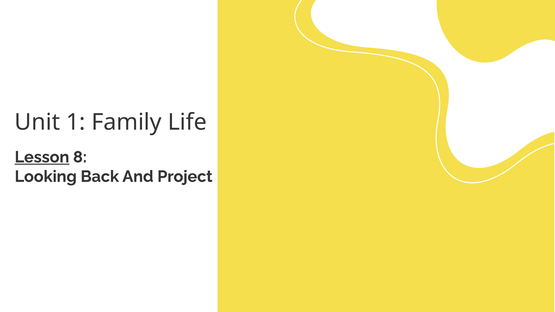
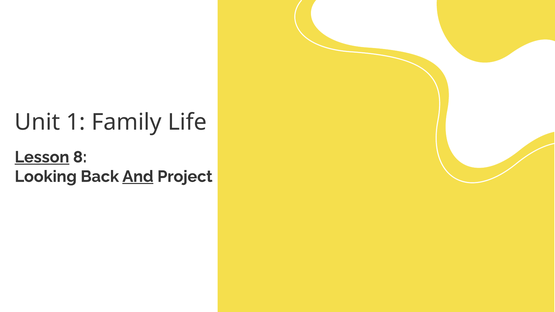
And underline: none -> present
